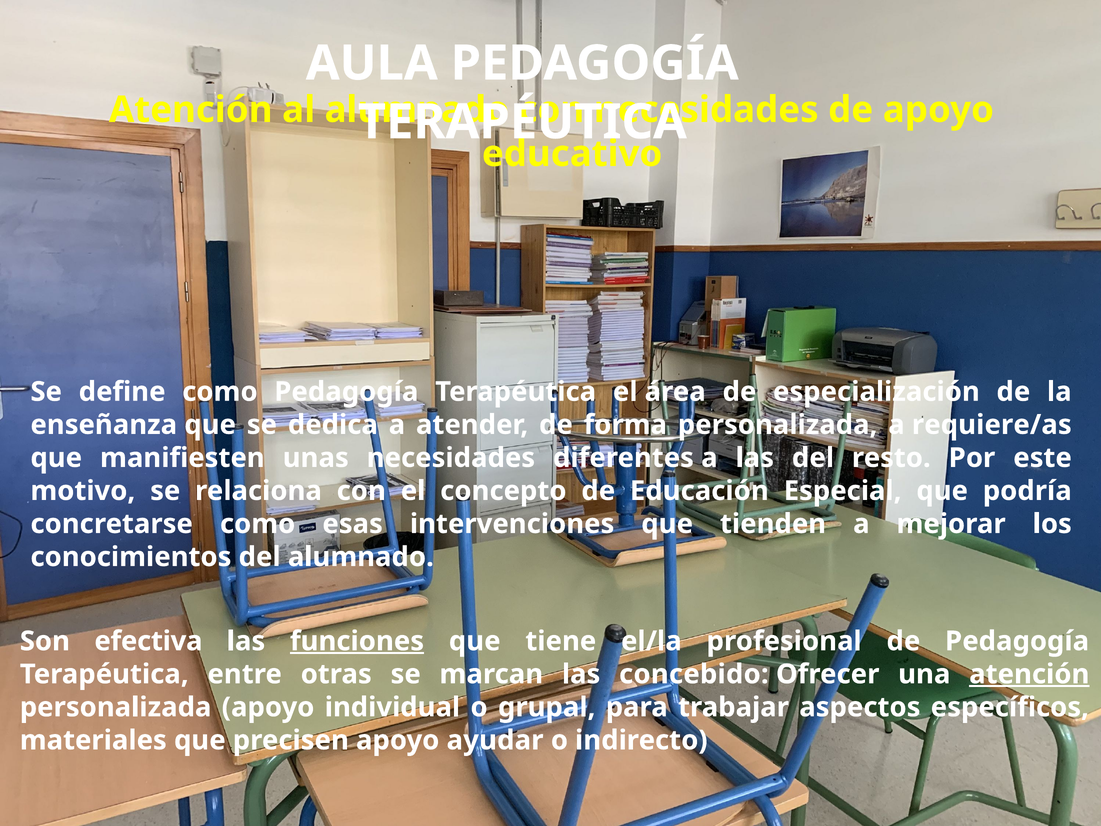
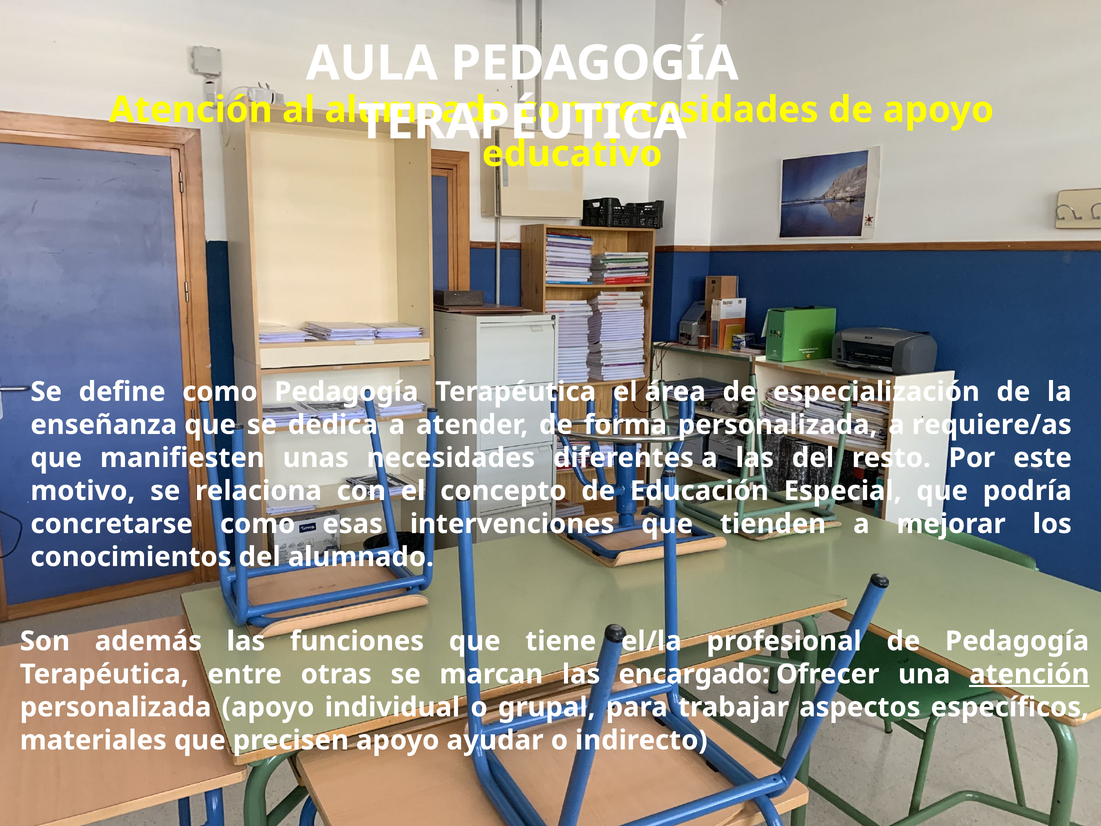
efectiva: efectiva -> además
funciones underline: present -> none
concebido: concebido -> encargado
